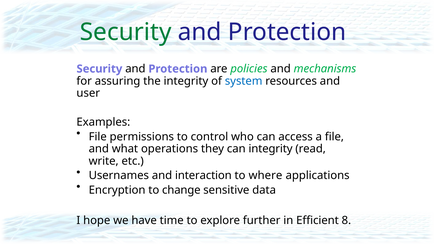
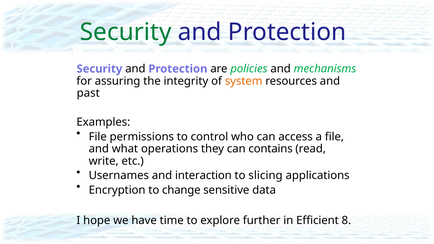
system colour: blue -> orange
user: user -> past
can integrity: integrity -> contains
where: where -> slicing
